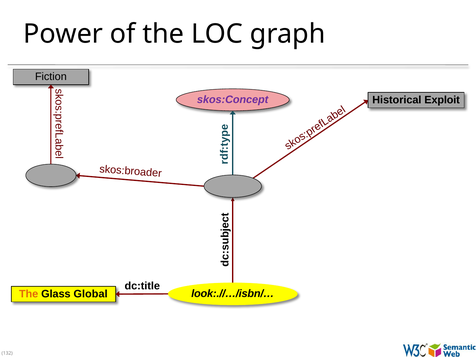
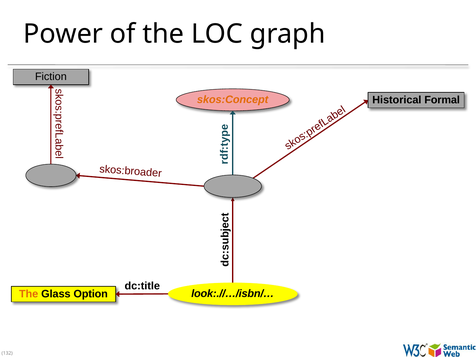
skos:Concept colour: purple -> orange
Exploit: Exploit -> Formal
Global: Global -> Option
